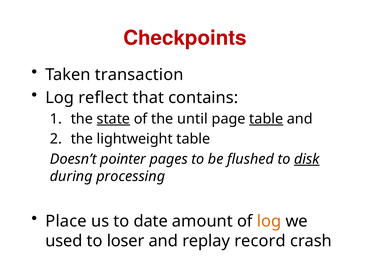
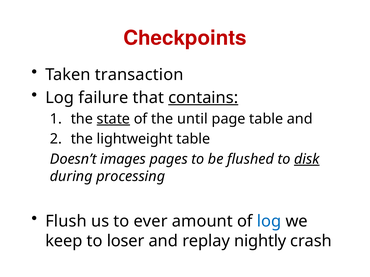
reflect: reflect -> failure
contains underline: none -> present
table at (266, 119) underline: present -> none
pointer: pointer -> images
Place: Place -> Flush
date: date -> ever
log at (269, 222) colour: orange -> blue
used: used -> keep
record: record -> nightly
